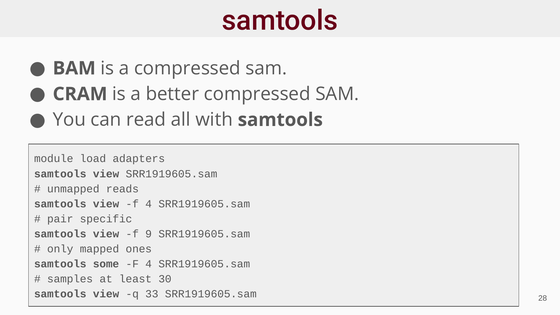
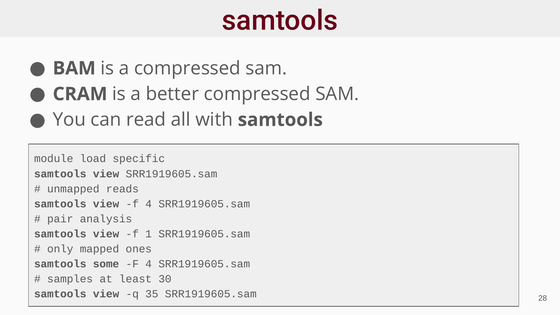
adapters: adapters -> specific
specific: specific -> analysis
9: 9 -> 1
33: 33 -> 35
